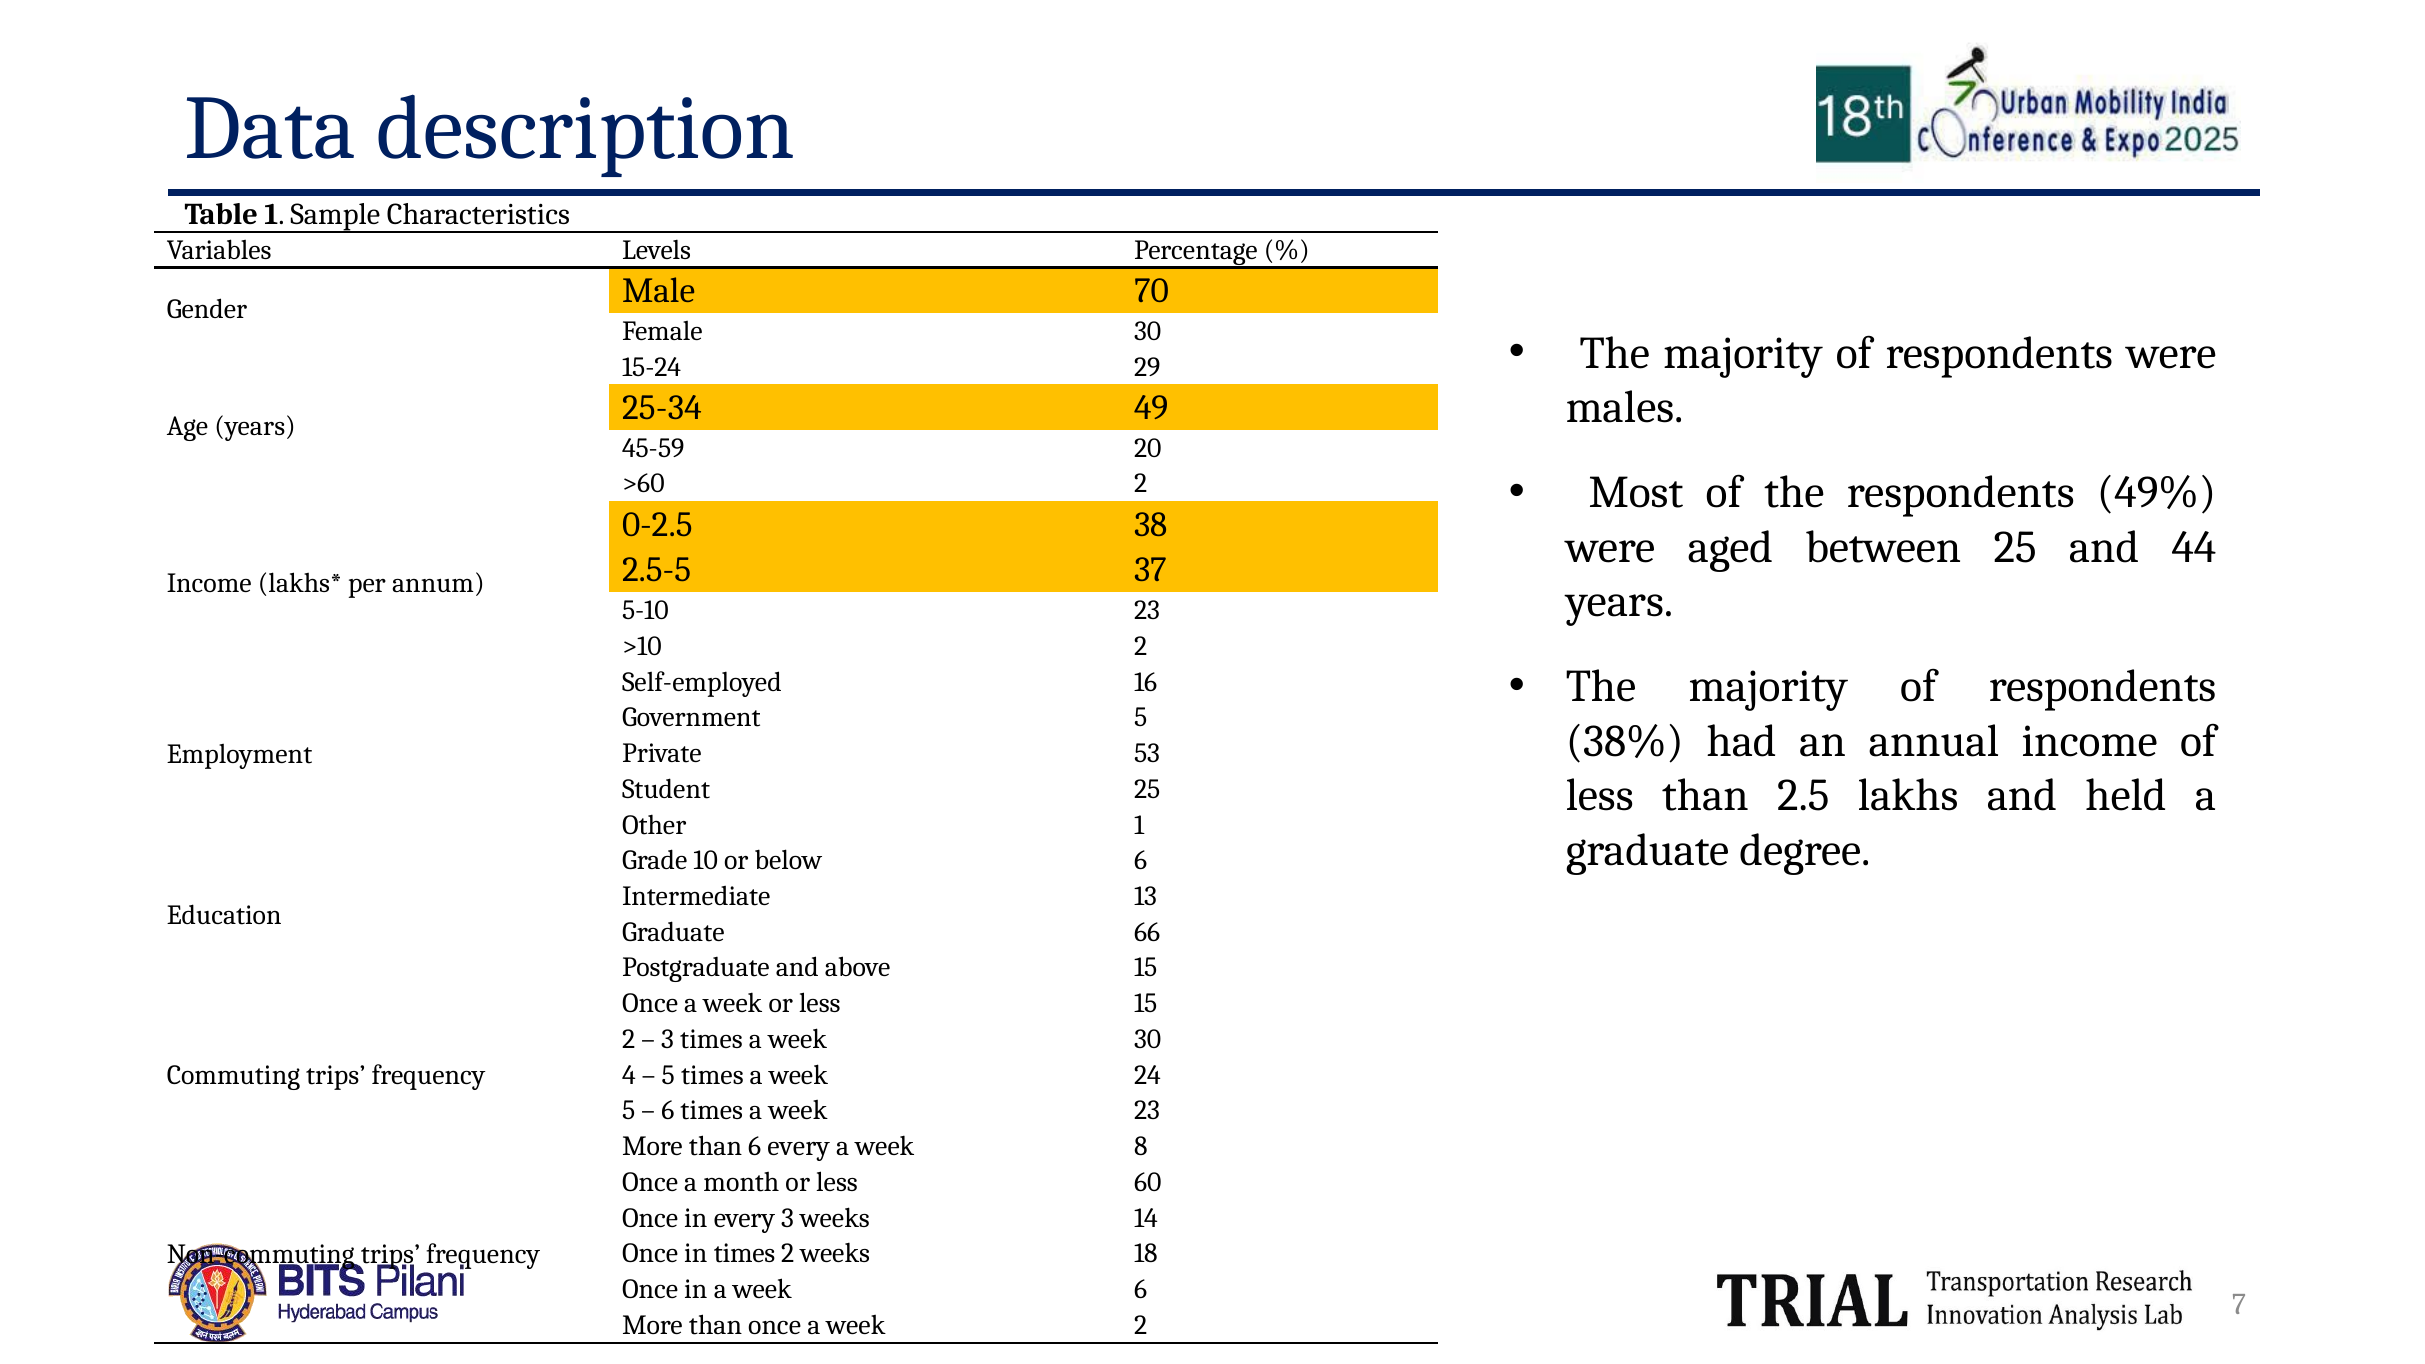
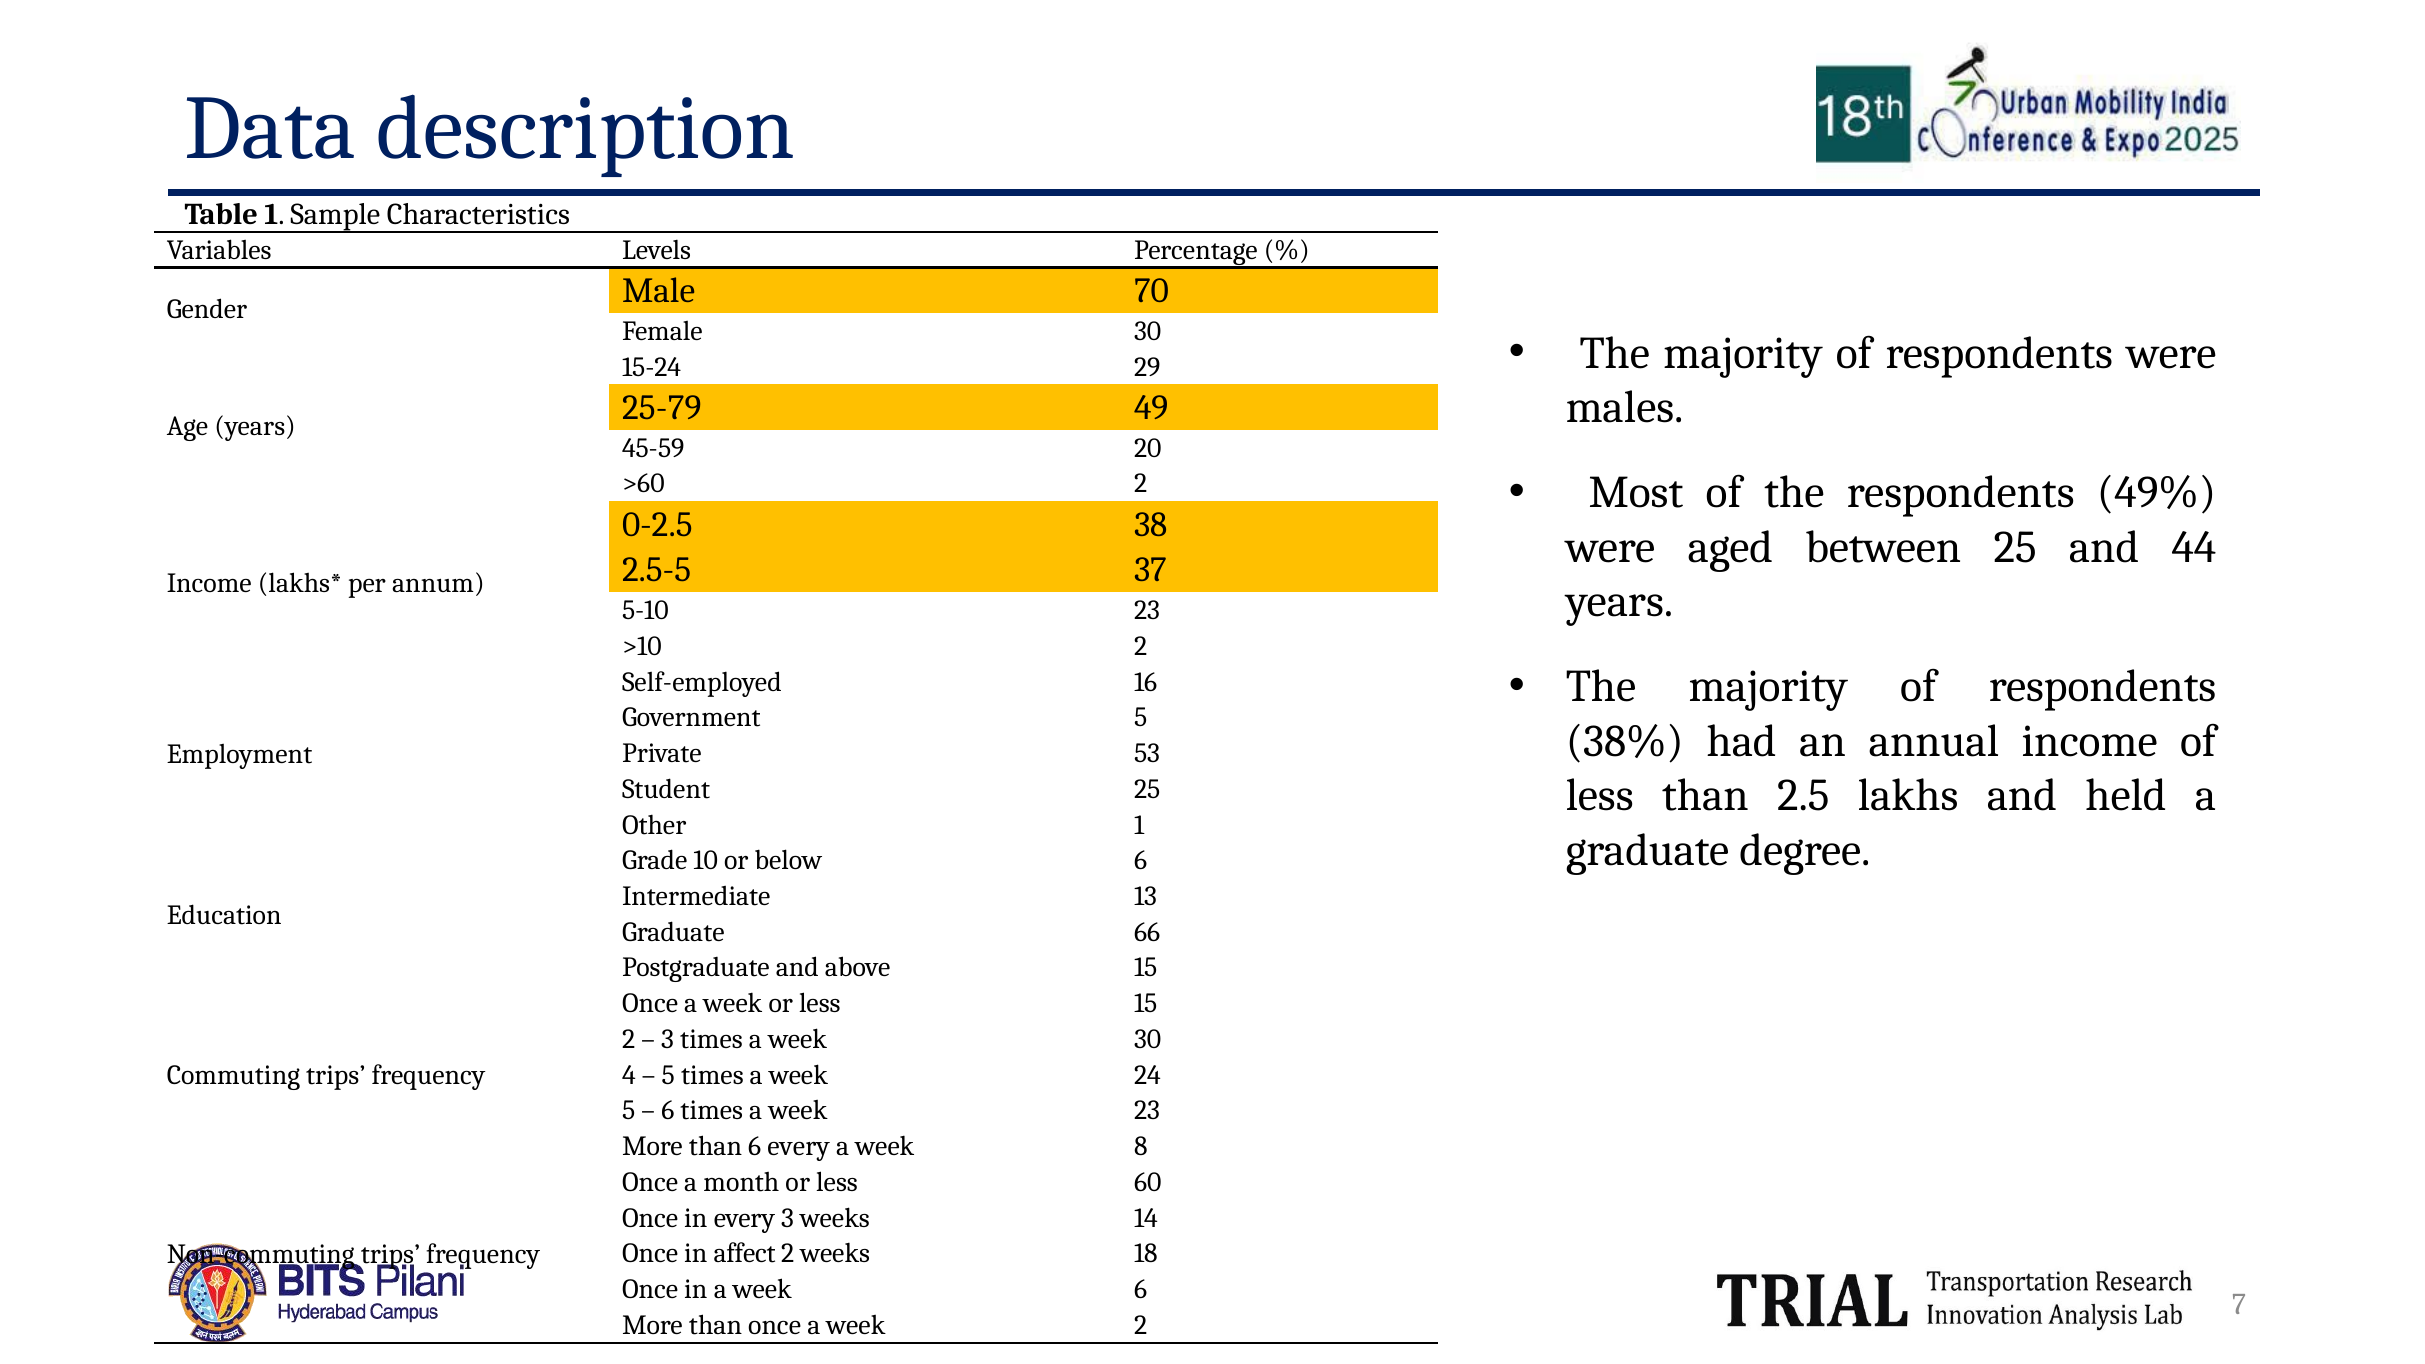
25-34: 25-34 -> 25-79
in times: times -> affect
